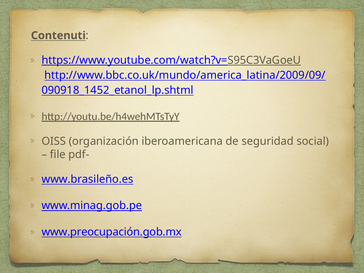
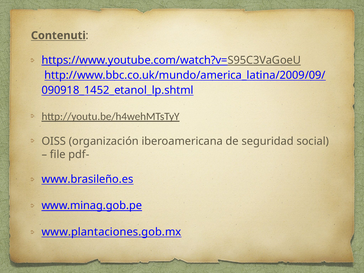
www.preocupación.gob.mx: www.preocupación.gob.mx -> www.plantaciones.gob.mx
